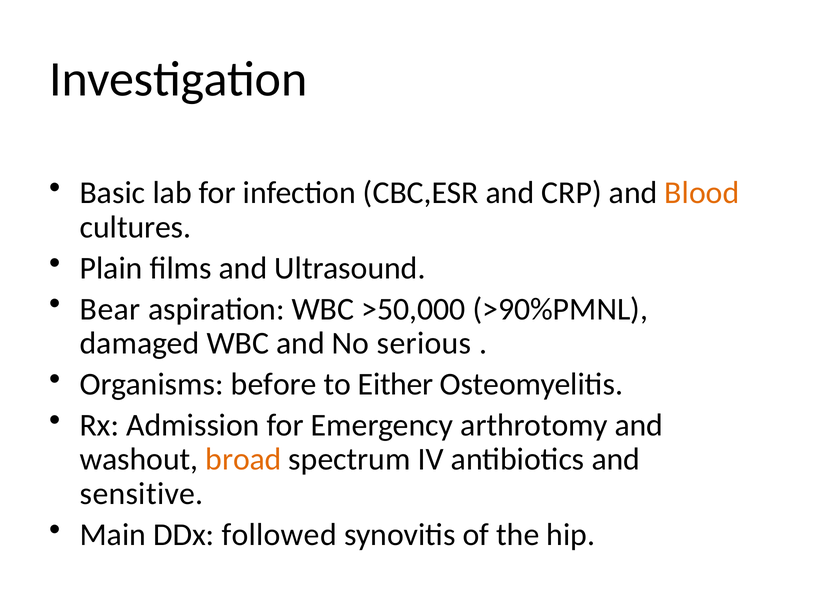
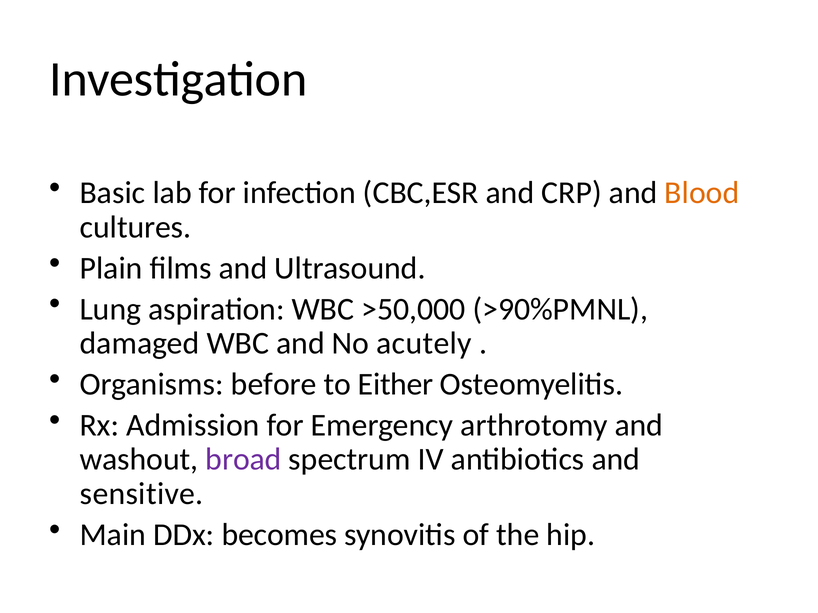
Bear: Bear -> Lung
serious: serious -> acutely
broad colour: orange -> purple
followed: followed -> becomes
